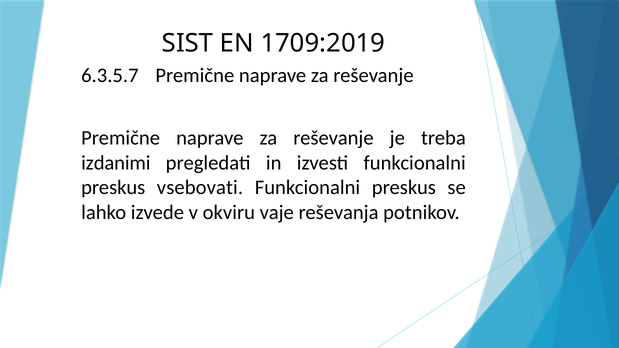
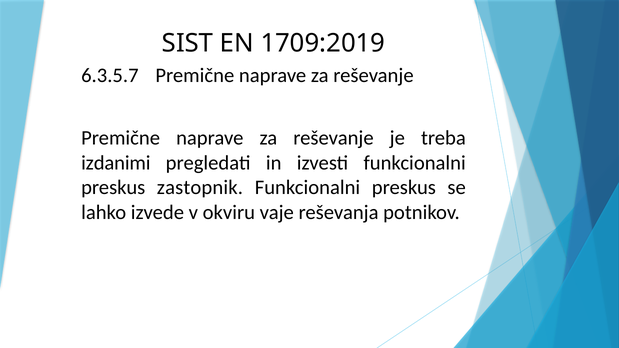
vsebovati: vsebovati -> zastopnik
